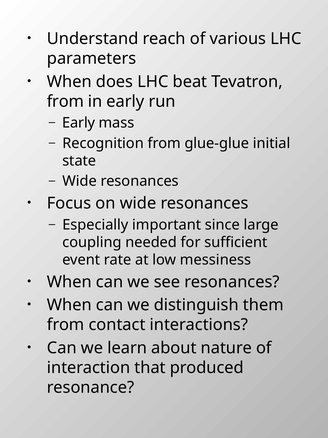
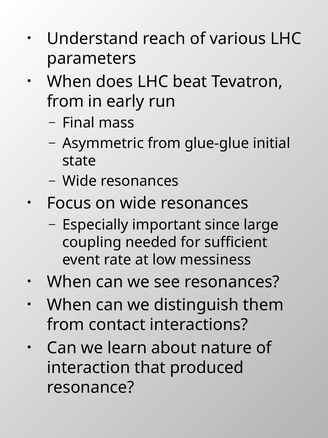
Early at (79, 123): Early -> Final
Recognition: Recognition -> Asymmetric
